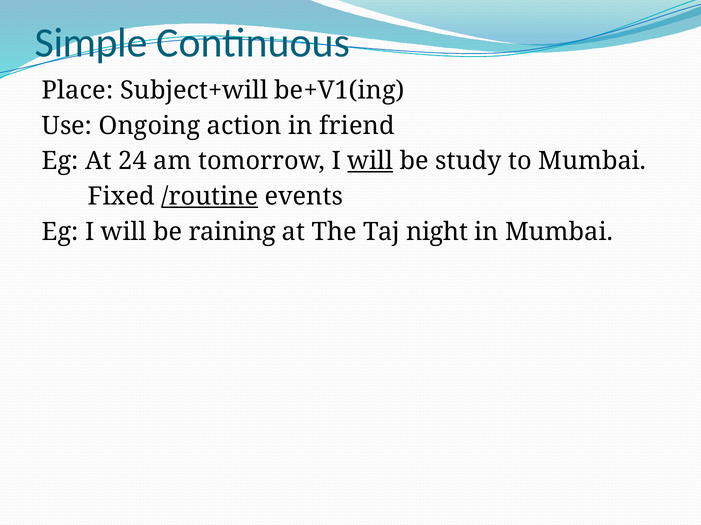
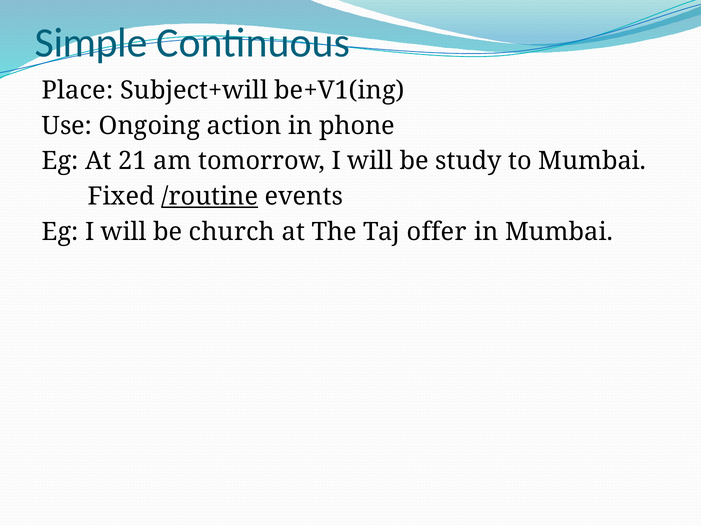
friend: friend -> phone
24: 24 -> 21
will at (370, 161) underline: present -> none
raining: raining -> church
night: night -> offer
